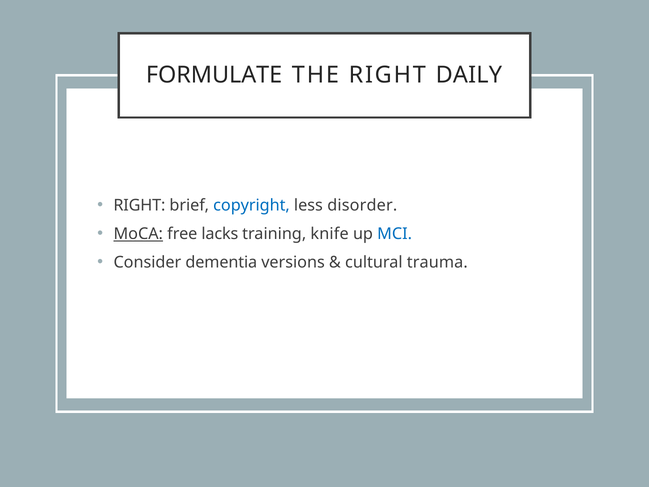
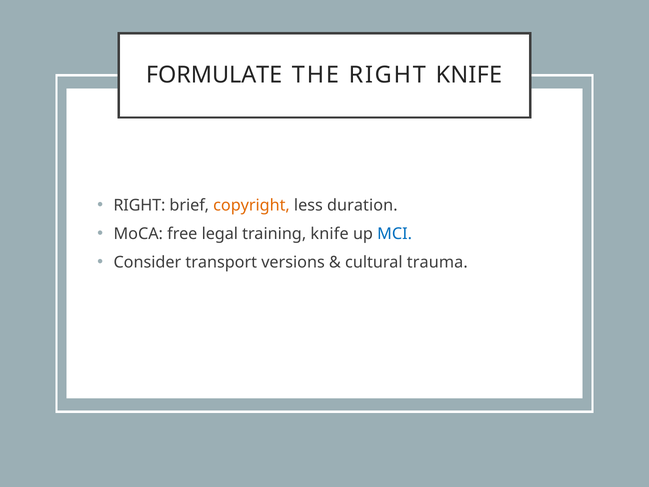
RIGHT DAILY: DAILY -> KNIFE
copyright colour: blue -> orange
disorder: disorder -> duration
MoCA underline: present -> none
lacks: lacks -> legal
dementia: dementia -> transport
